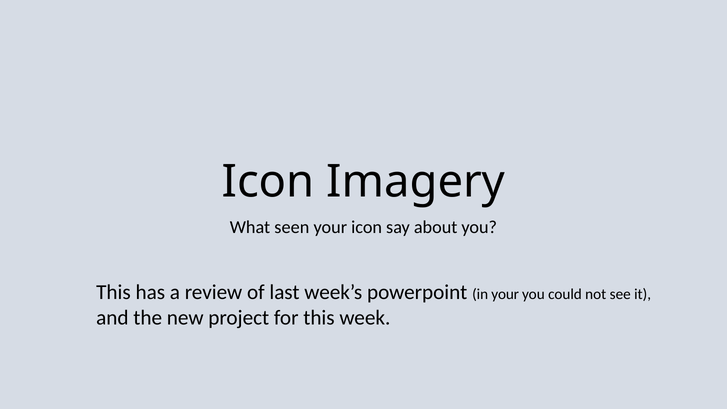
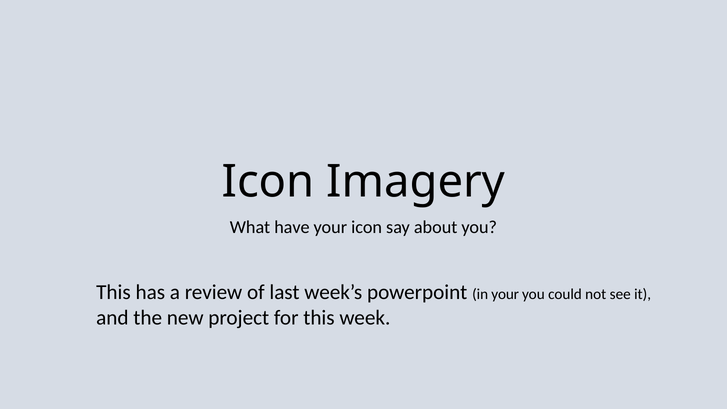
seen: seen -> have
